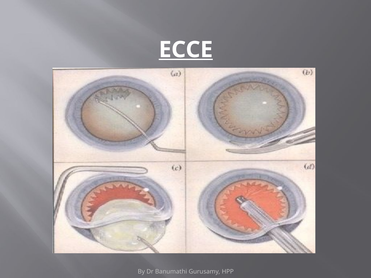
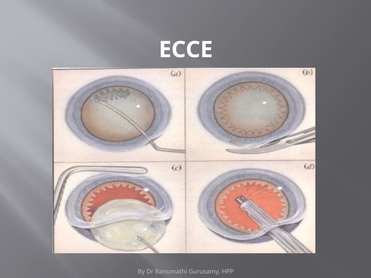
ECCE underline: present -> none
